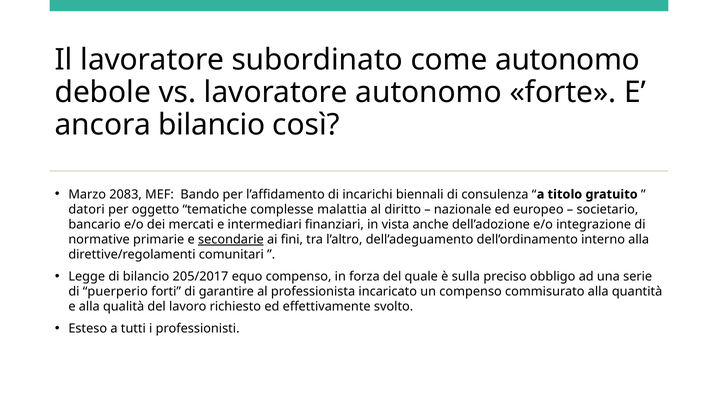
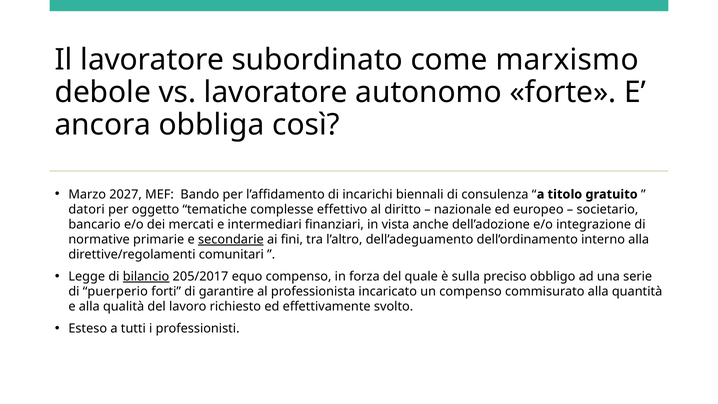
come autonomo: autonomo -> marxismo
ancora bilancio: bilancio -> obbliga
2083: 2083 -> 2027
malattia: malattia -> effettivo
bilancio at (146, 276) underline: none -> present
